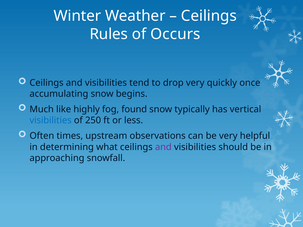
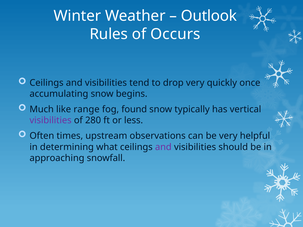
Ceilings at (209, 16): Ceilings -> Outlook
highly: highly -> range
visibilities at (51, 121) colour: blue -> purple
250: 250 -> 280
